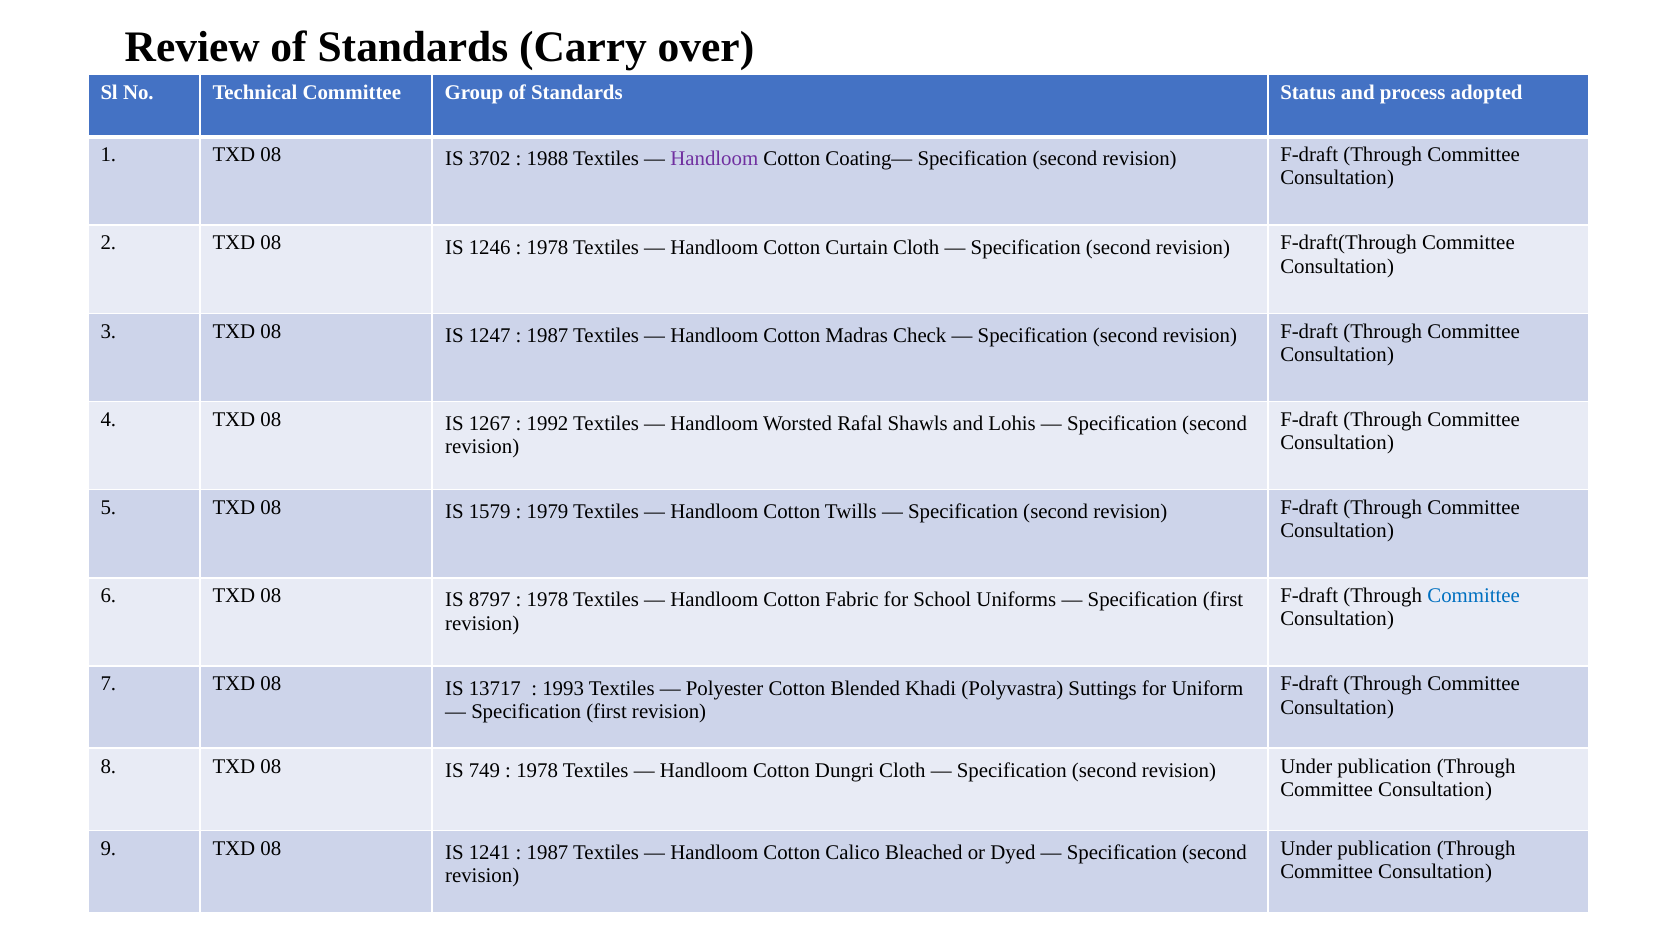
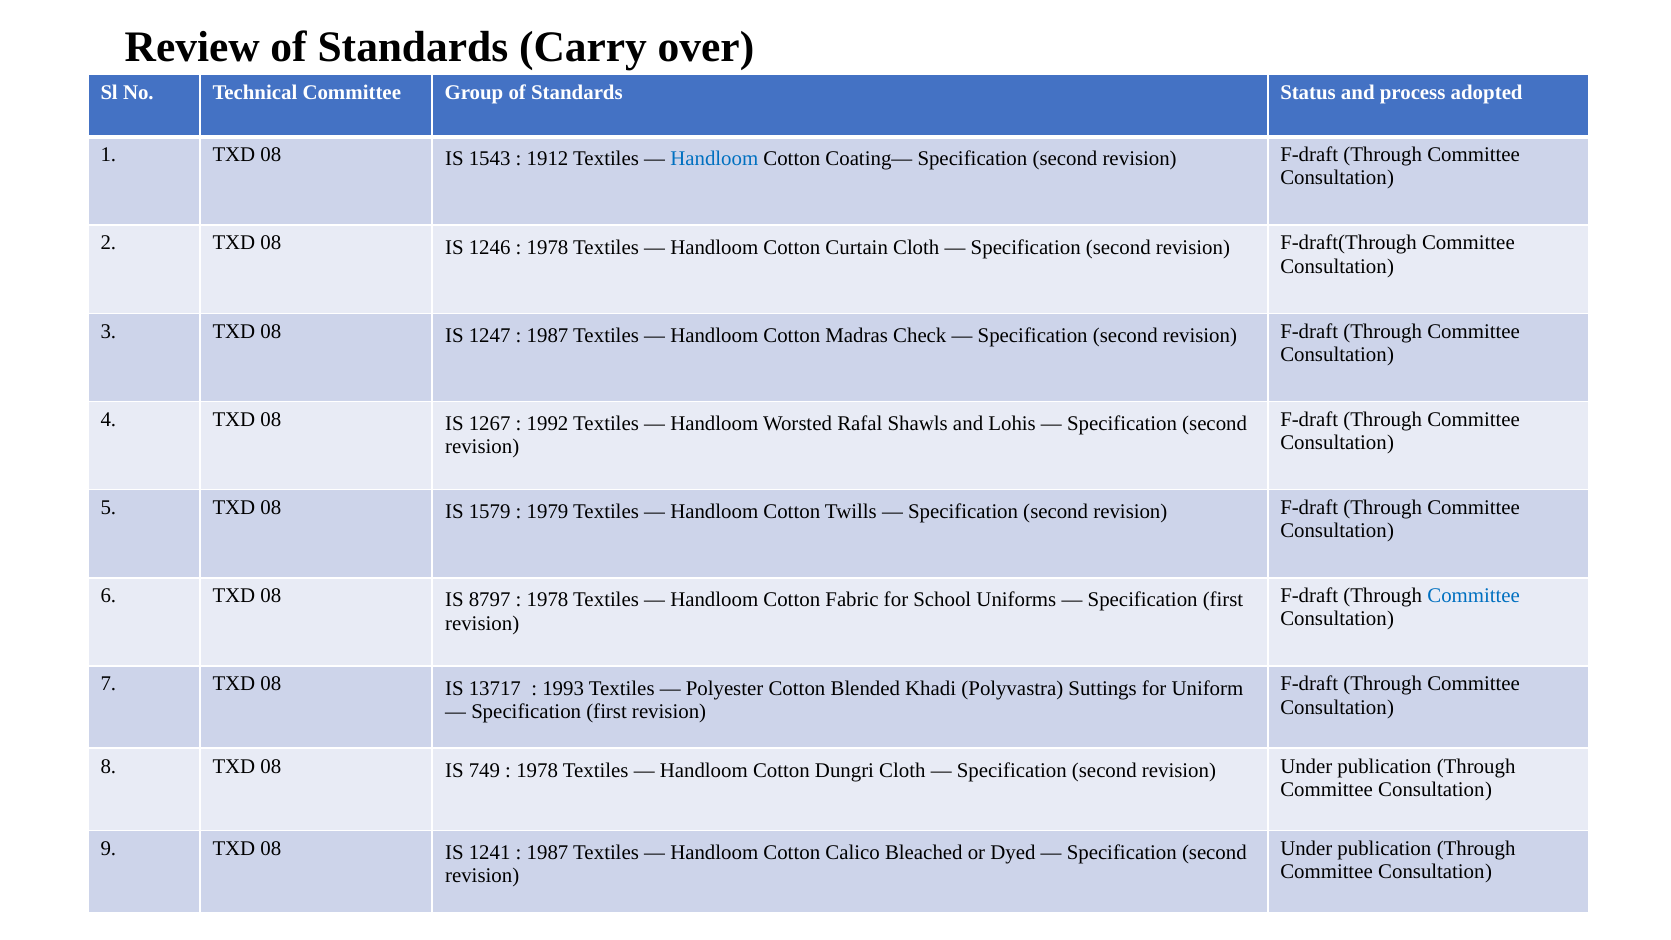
3702: 3702 -> 1543
1988: 1988 -> 1912
Handloom at (714, 159) colour: purple -> blue
